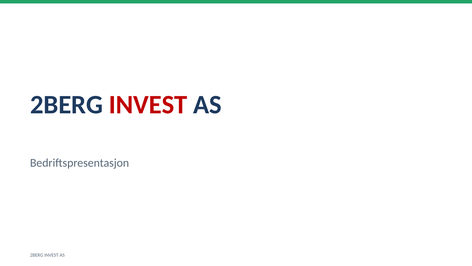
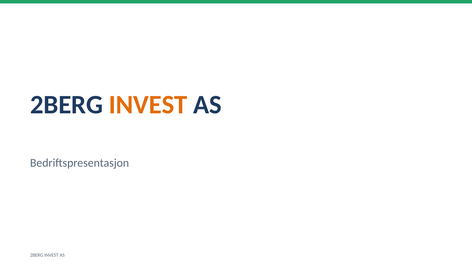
INVEST at (148, 105) colour: red -> orange
